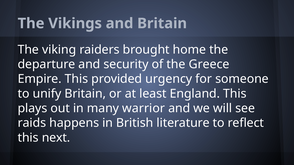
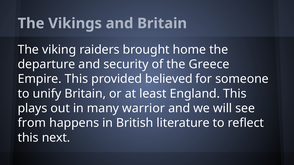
urgency: urgency -> believed
raids: raids -> from
